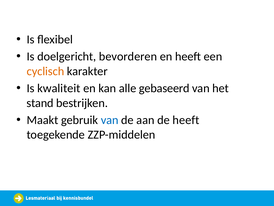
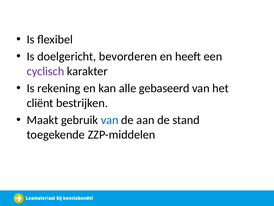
cyclisch colour: orange -> purple
kwaliteit: kwaliteit -> rekening
stand: stand -> cliënt
de heeft: heeft -> stand
